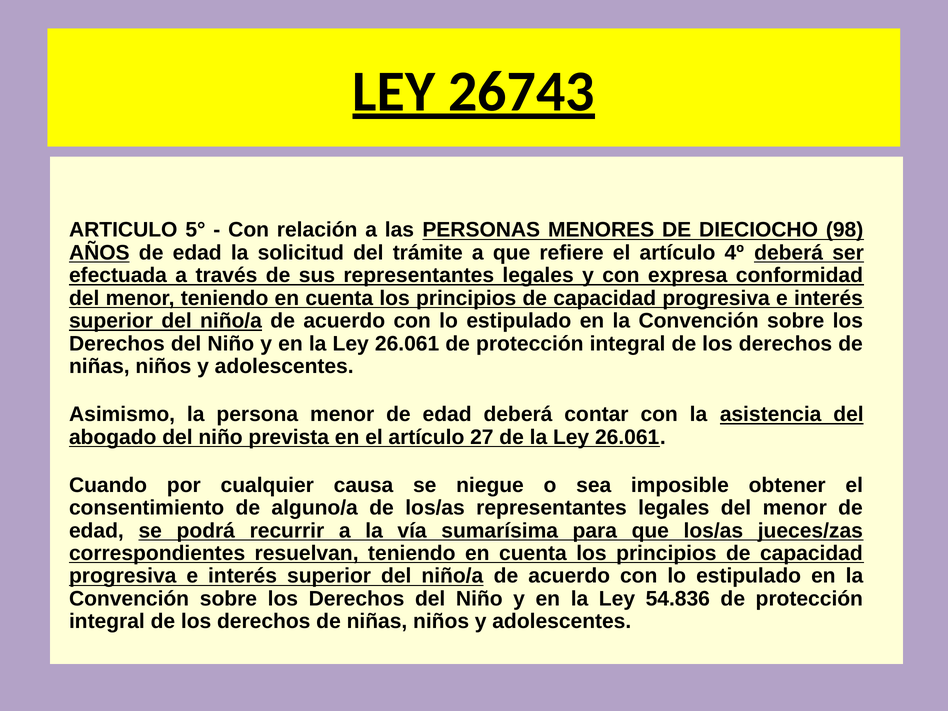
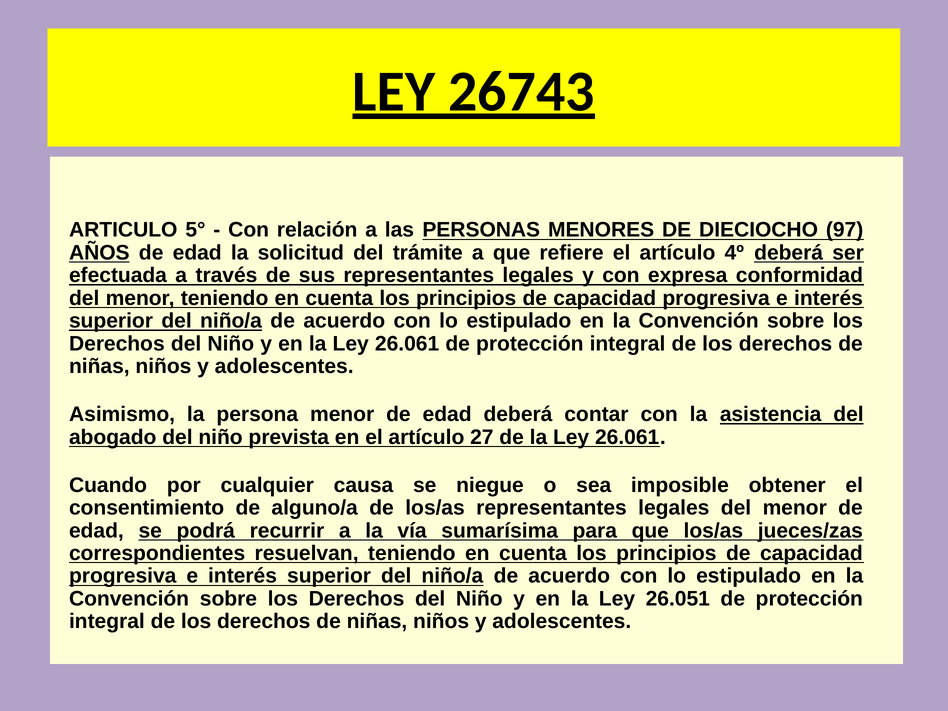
98: 98 -> 97
54.836: 54.836 -> 26.051
